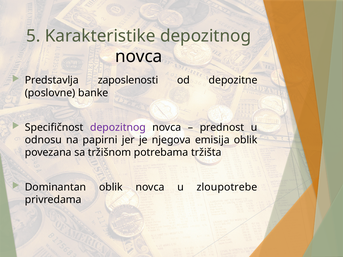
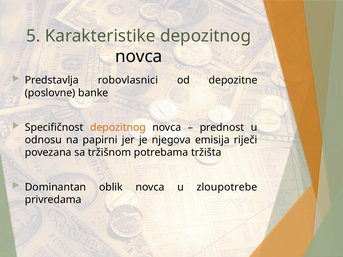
zaposlenosti: zaposlenosti -> robovlasnici
depozitnog at (118, 128) colour: purple -> orange
emisija oblik: oblik -> riječi
